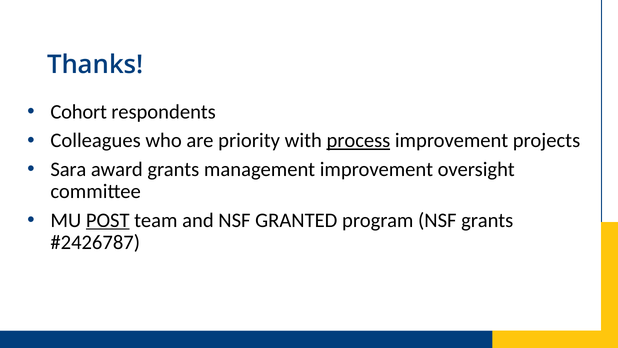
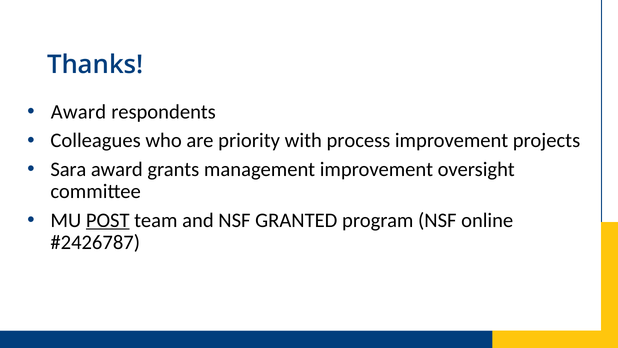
Cohort at (79, 112): Cohort -> Award
process underline: present -> none
NSF grants: grants -> online
